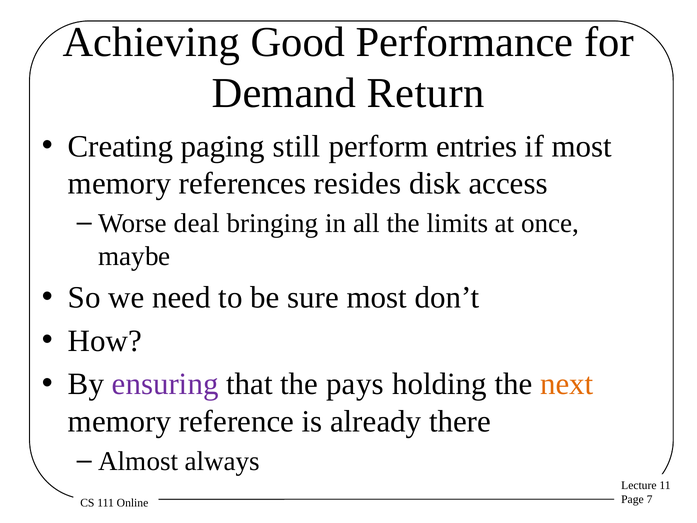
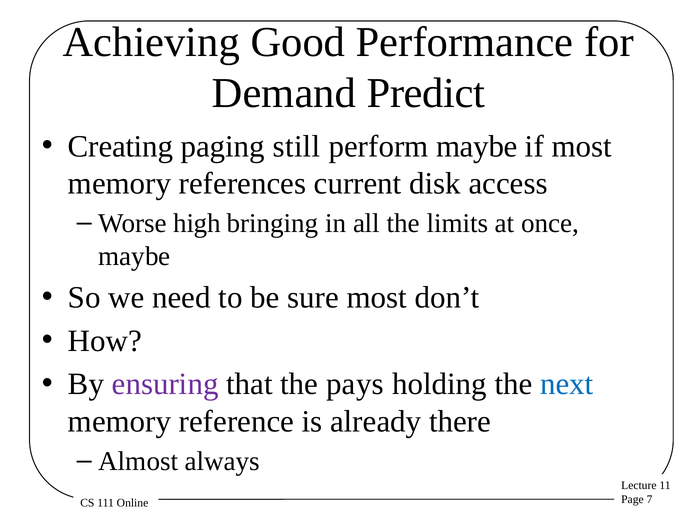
Return: Return -> Predict
perform entries: entries -> maybe
resides: resides -> current
deal: deal -> high
next colour: orange -> blue
